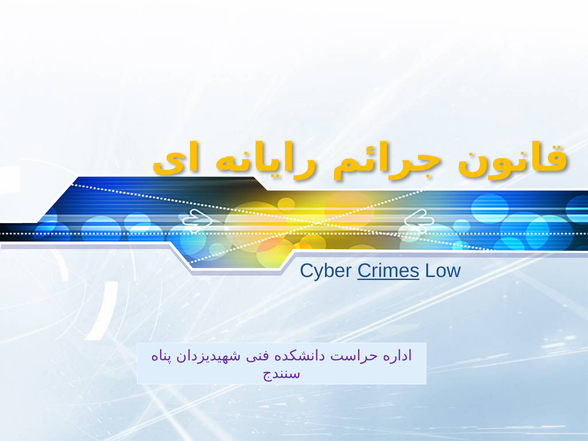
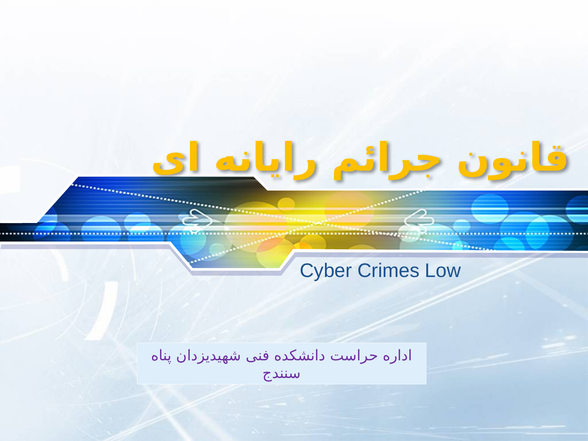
Crimes underline: present -> none
